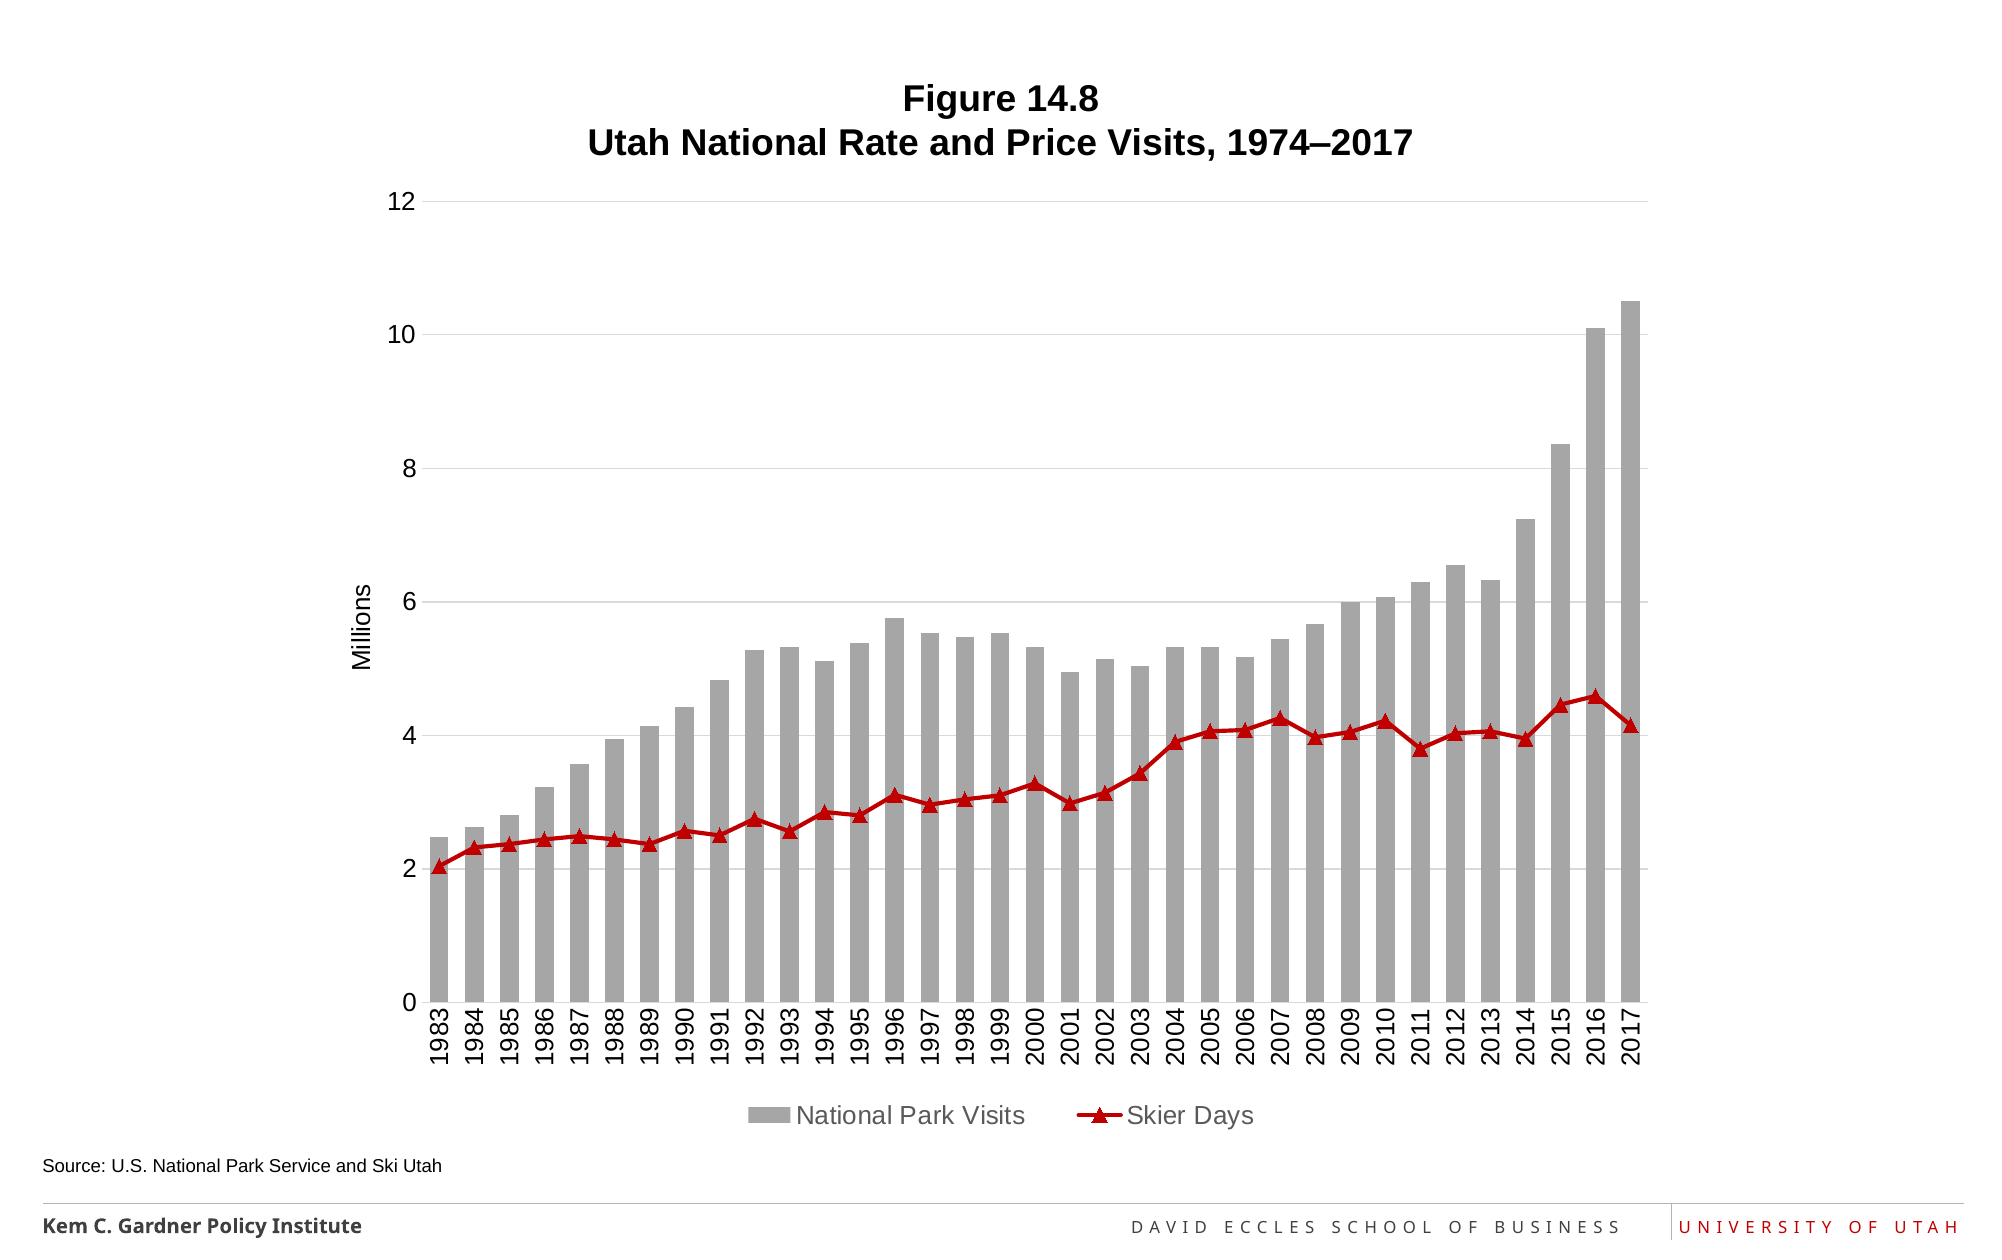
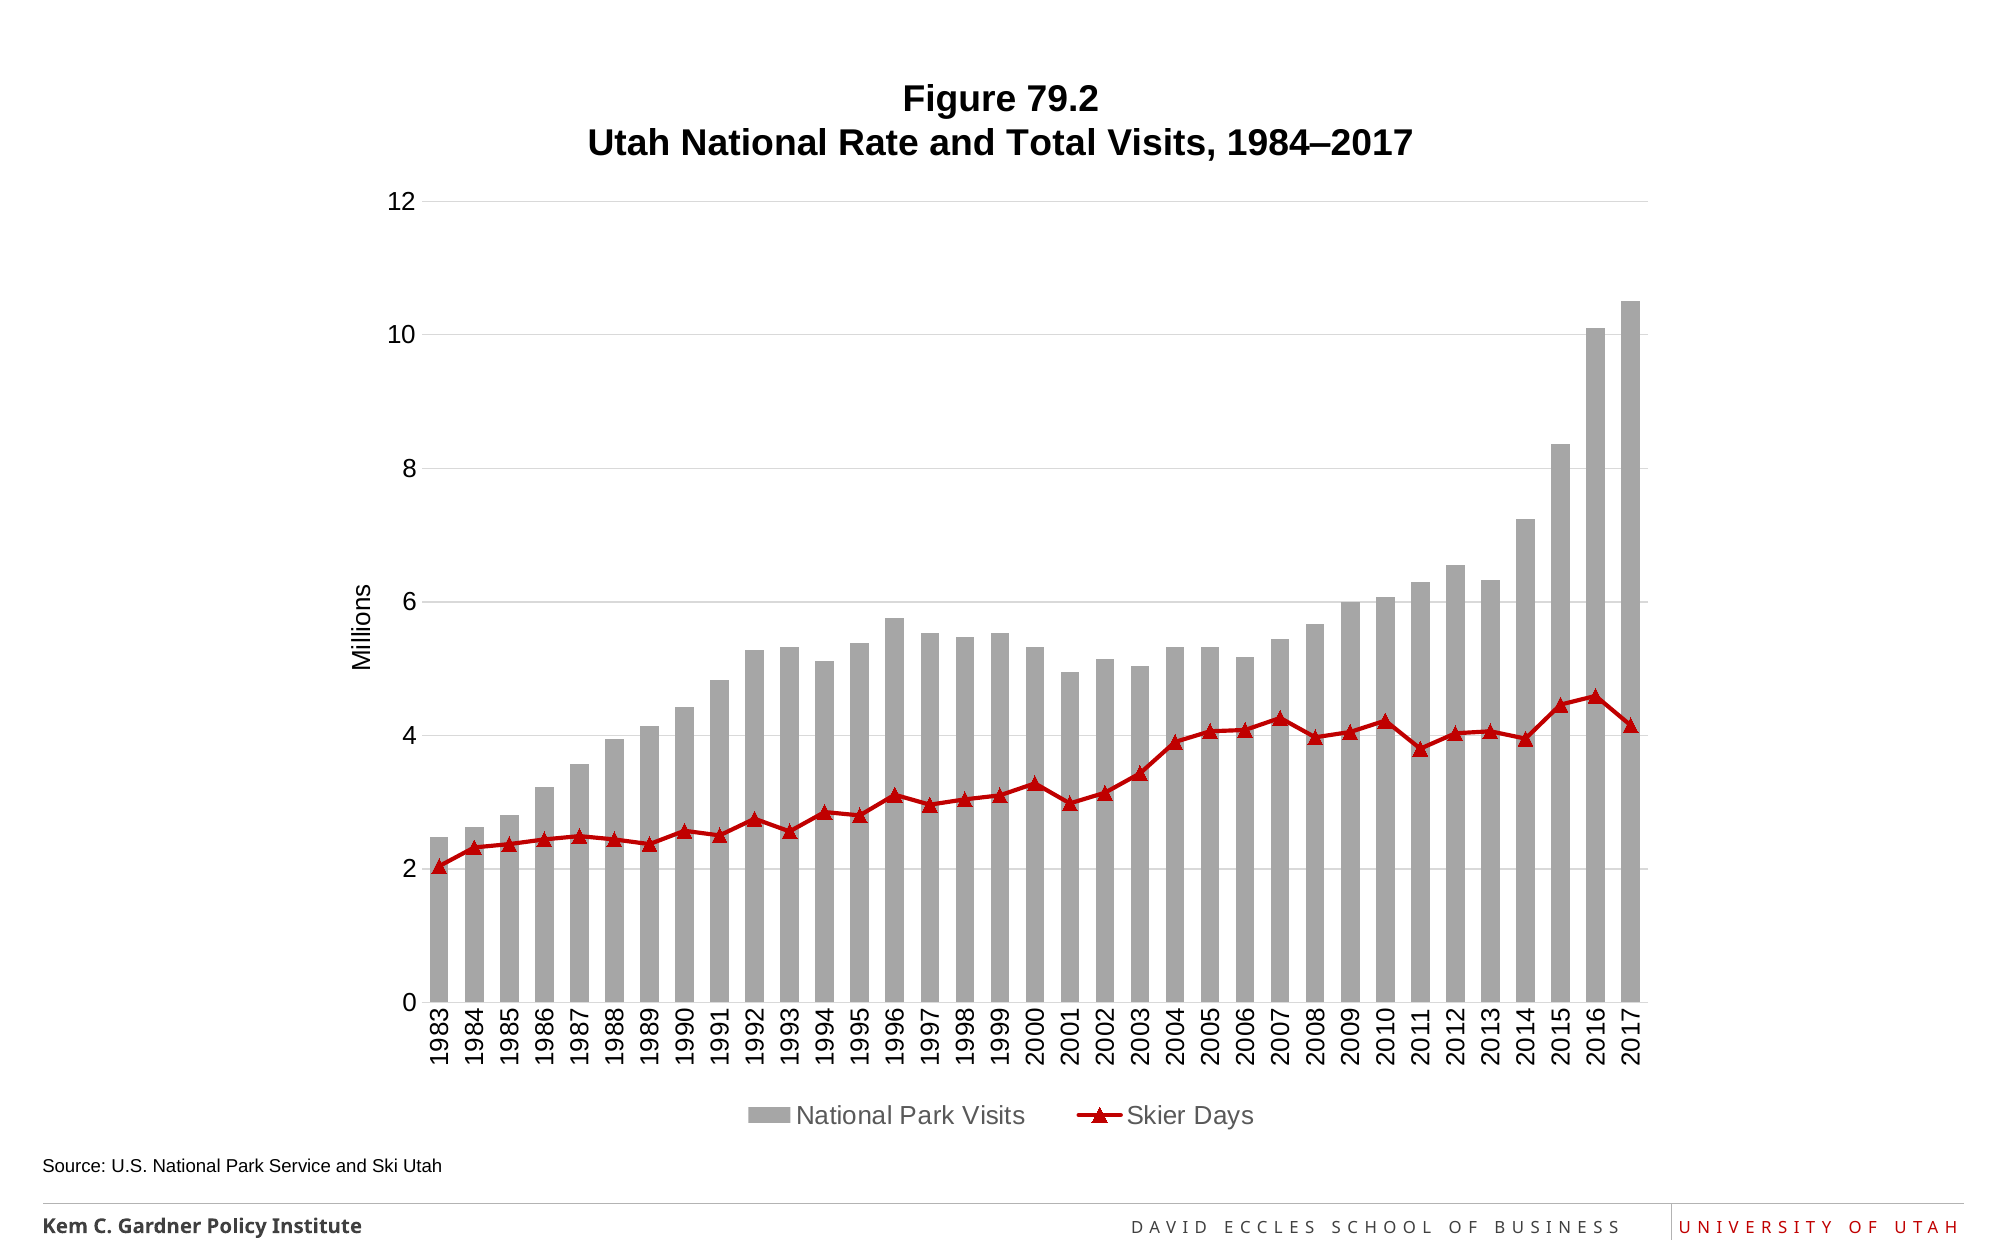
14.8: 14.8 -> 79.2
Price: Price -> Total
1974‒2017: 1974‒2017 -> 1984‒2017
